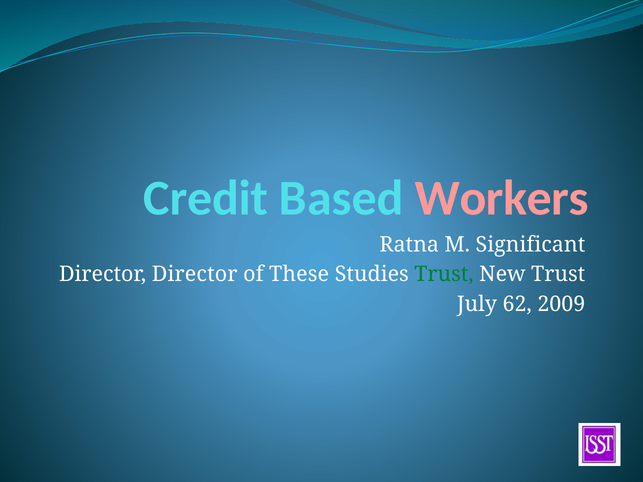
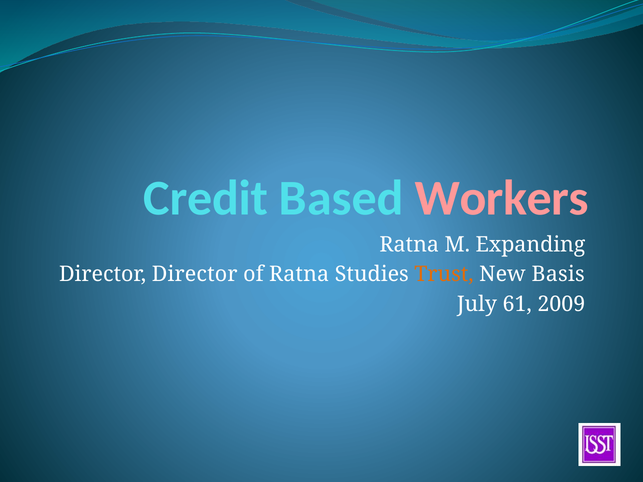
Significant: Significant -> Expanding
of These: These -> Ratna
Trust at (444, 275) colour: green -> orange
New Trust: Trust -> Basis
62: 62 -> 61
